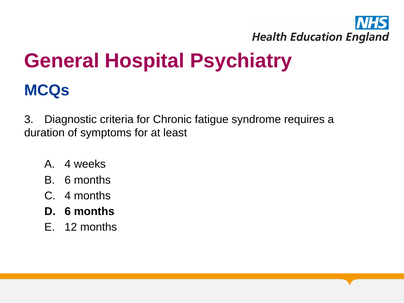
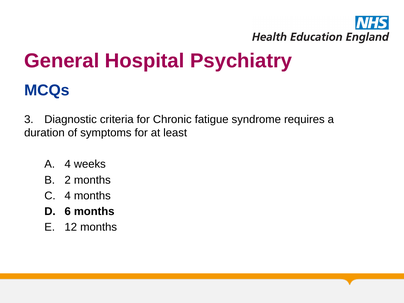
B 6: 6 -> 2
